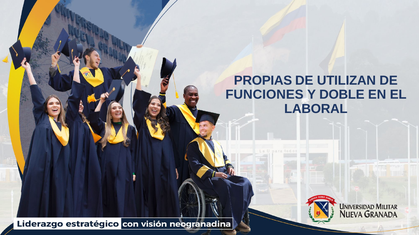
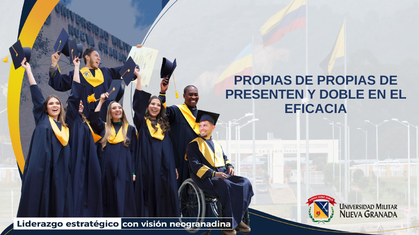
DE UTILIZAN: UTILIZAN -> PROPIAS
FUNCIONES: FUNCIONES -> PRESENTEN
LABORAL: LABORAL -> EFICACIA
